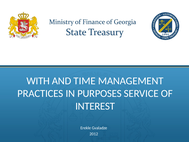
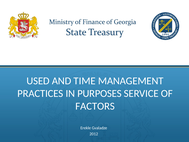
WITH: WITH -> USED
INTEREST: INTEREST -> FACTORS
